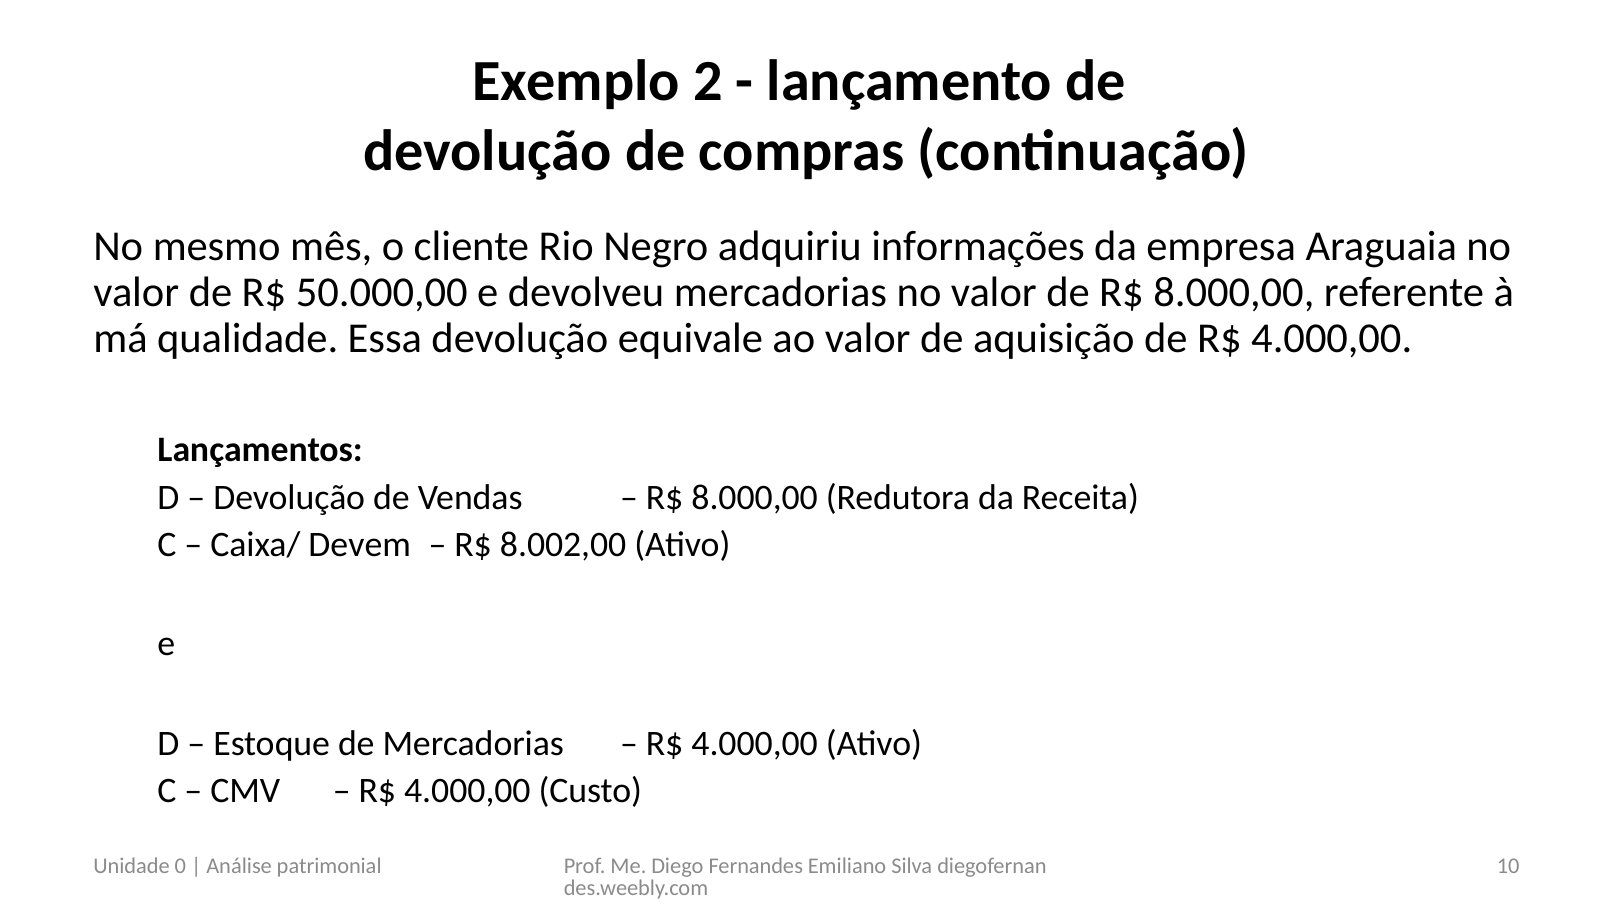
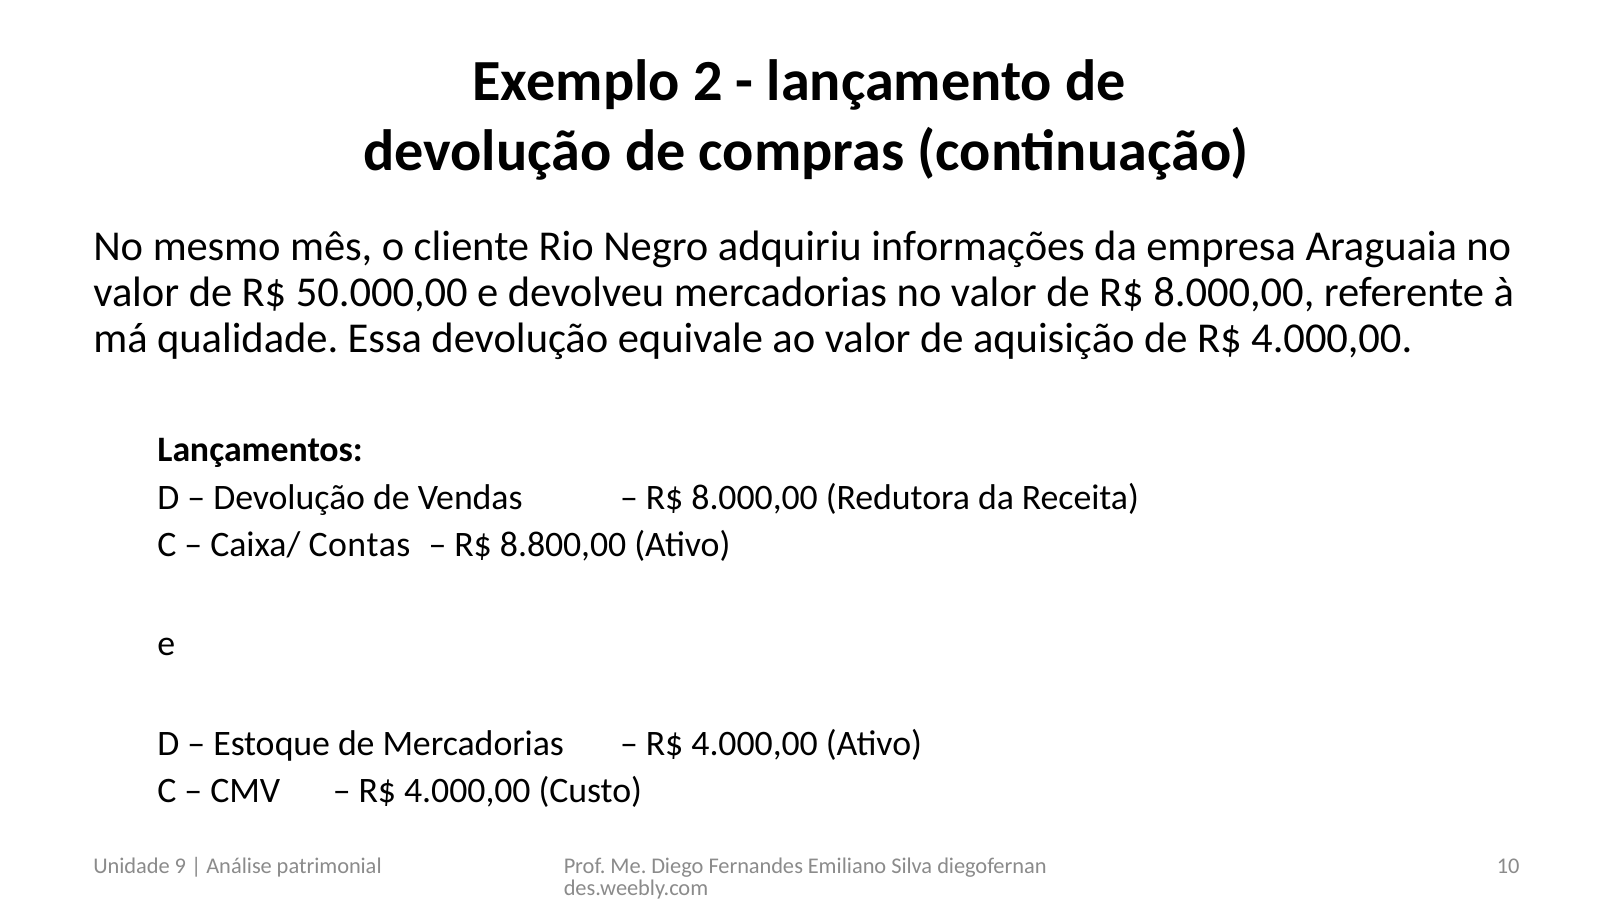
Devem: Devem -> Contas
8.002,00: 8.002,00 -> 8.800,00
0: 0 -> 9
